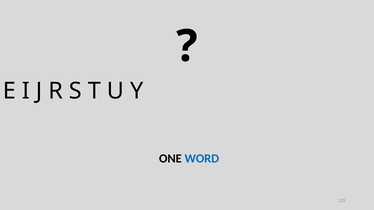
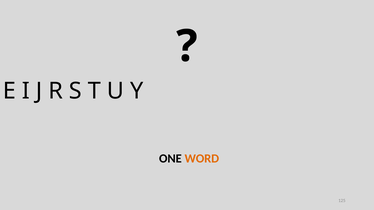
WORD colour: blue -> orange
